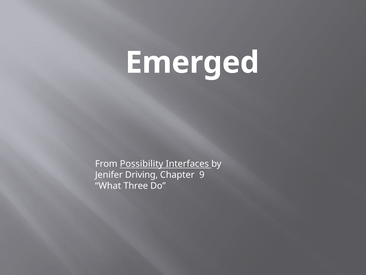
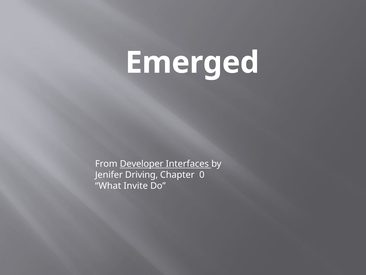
Possibility: Possibility -> Developer
9: 9 -> 0
Three: Three -> Invite
